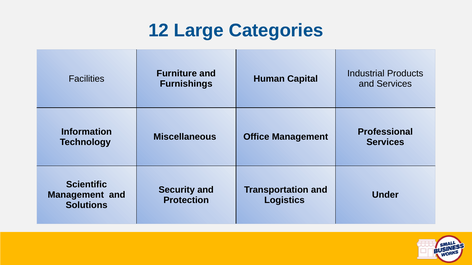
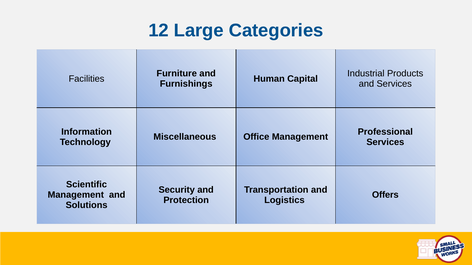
Under: Under -> Offers
